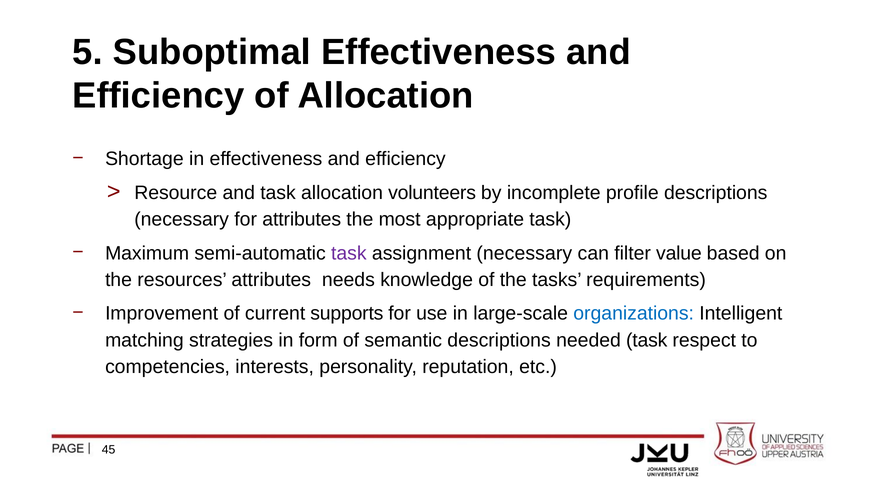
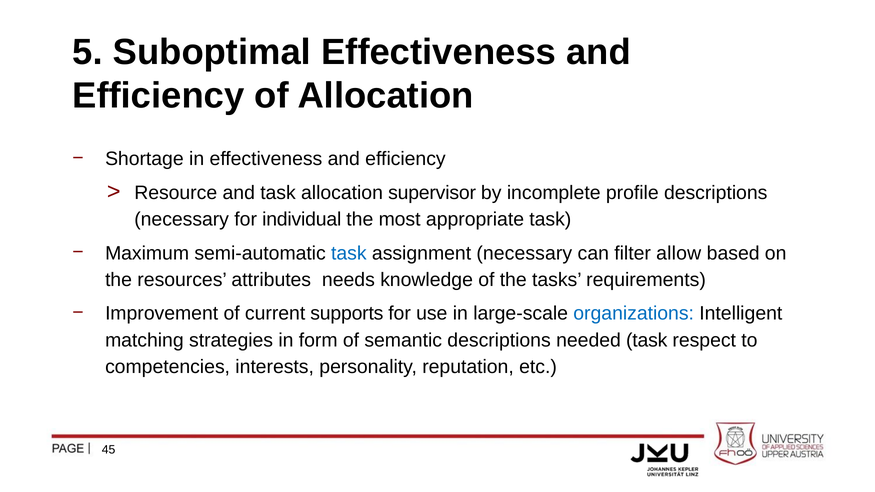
volunteers: volunteers -> supervisor
for attributes: attributes -> individual
task at (349, 253) colour: purple -> blue
value: value -> allow
